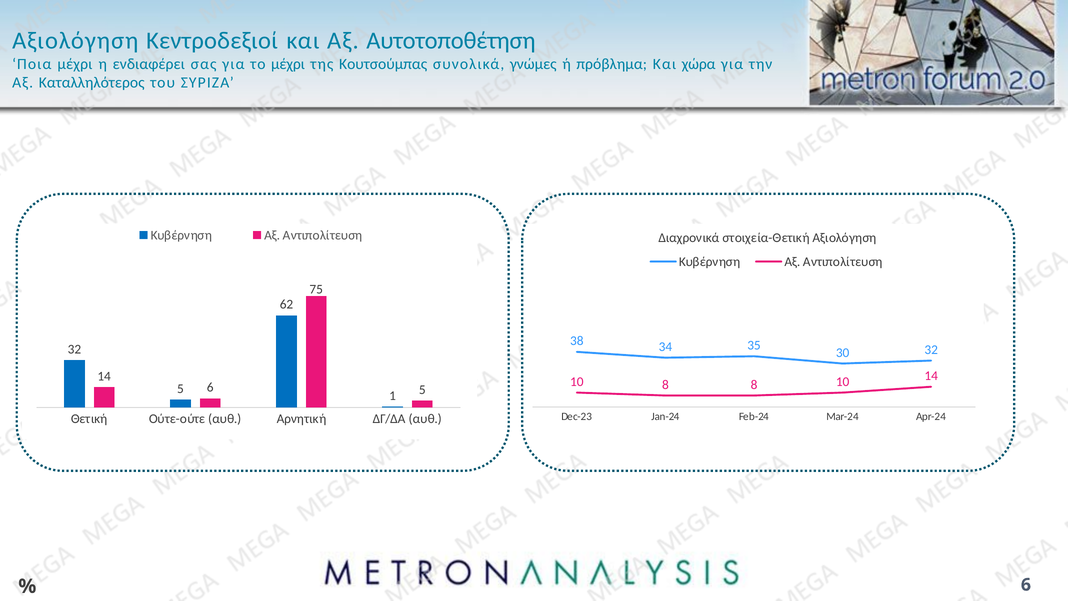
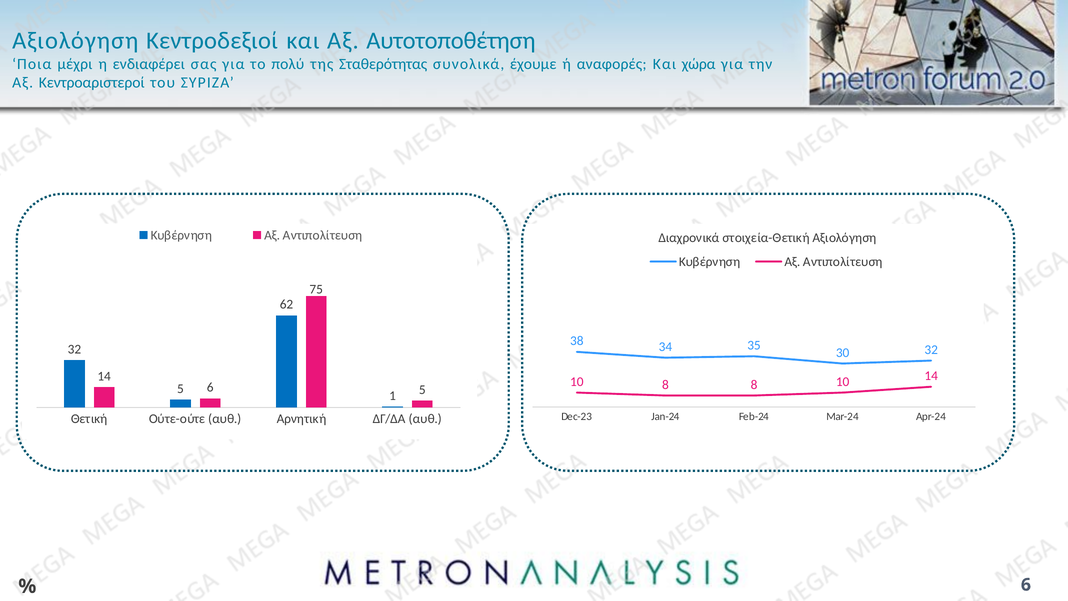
το μέχρι: μέχρι -> πολύ
Κουτσούμπας: Κουτσούμπας -> Σταθερότητας
γνώμες: γνώμες -> έχουμε
πρόβλημα: πρόβλημα -> αναφορές
Καταλληλότερος: Καταλληλότερος -> Κεντροαριστεροί
